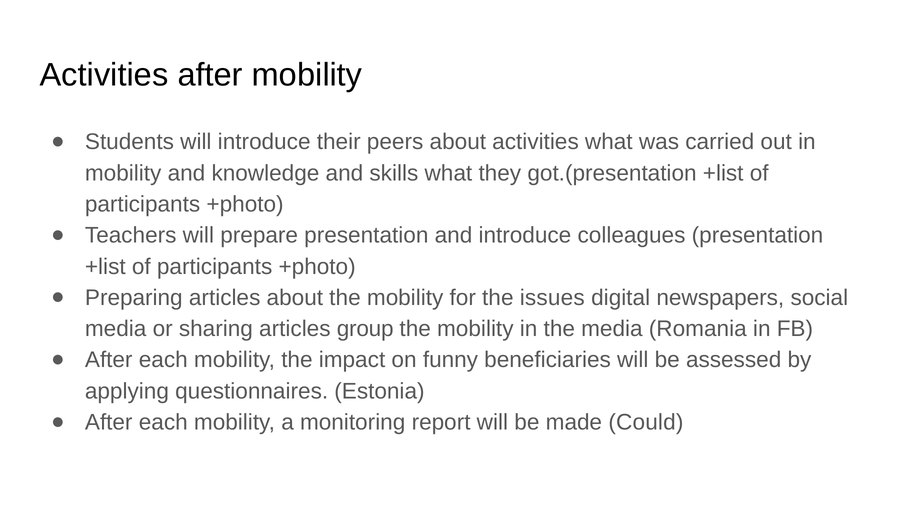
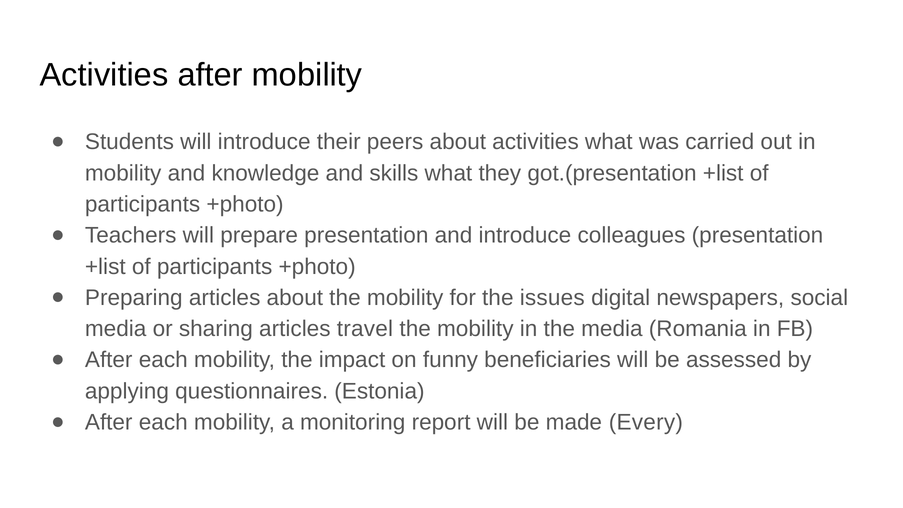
group: group -> travel
Could: Could -> Every
